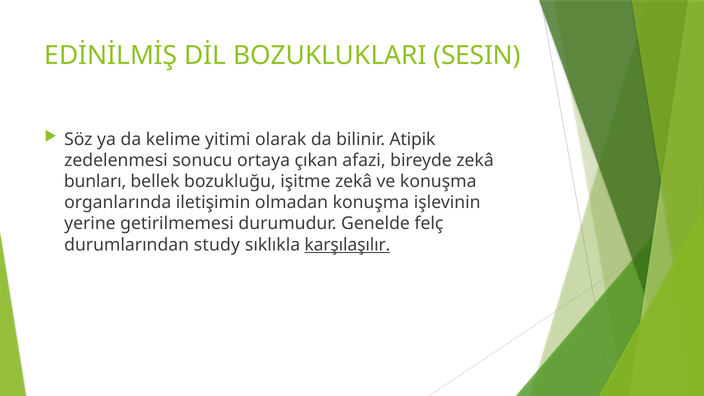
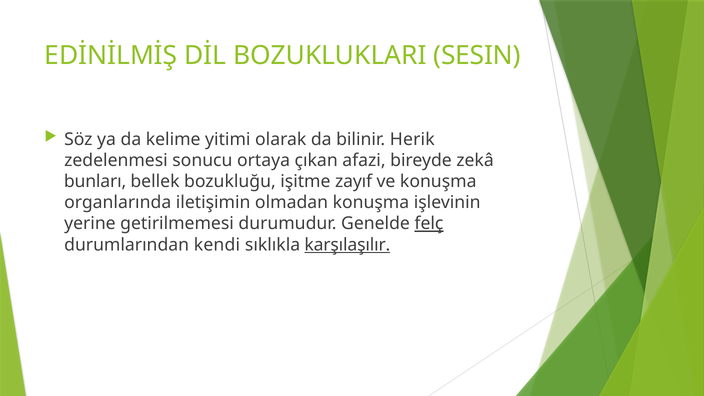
Atipik: Atipik -> Herik
işitme zekâ: zekâ -> zayıf
felç underline: none -> present
study: study -> kendi
